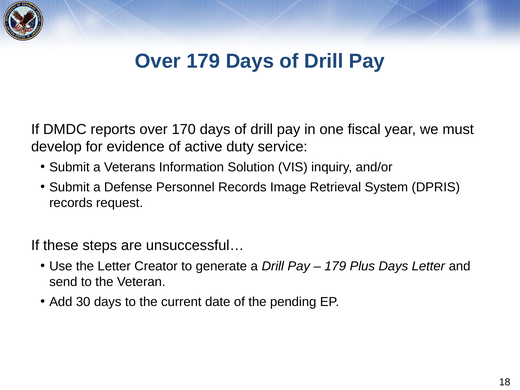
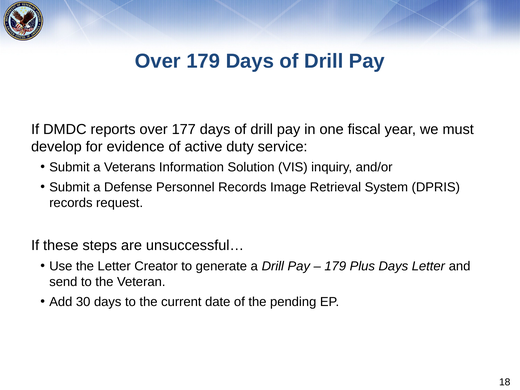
170: 170 -> 177
